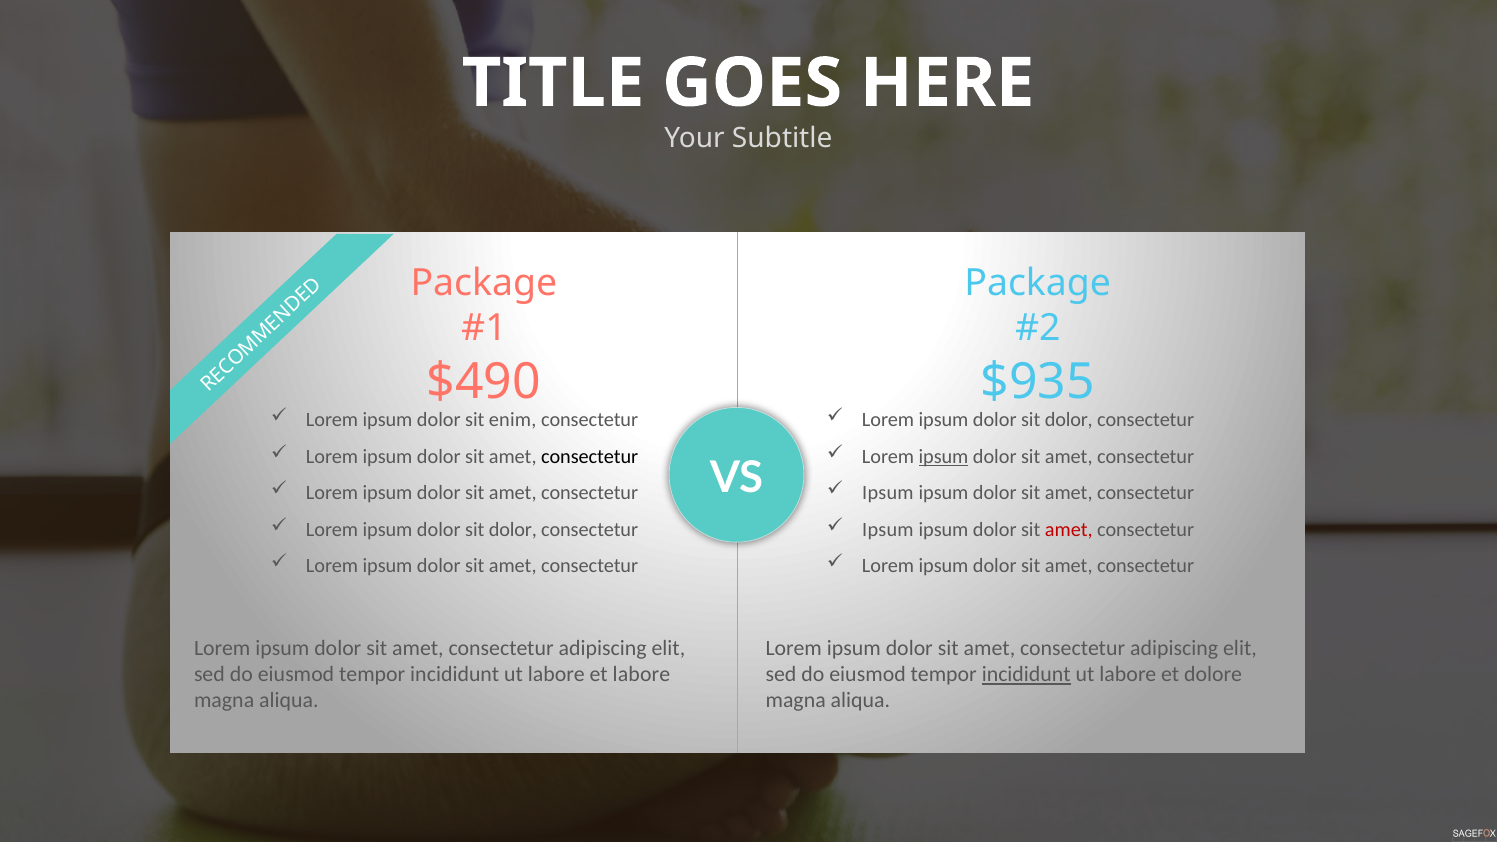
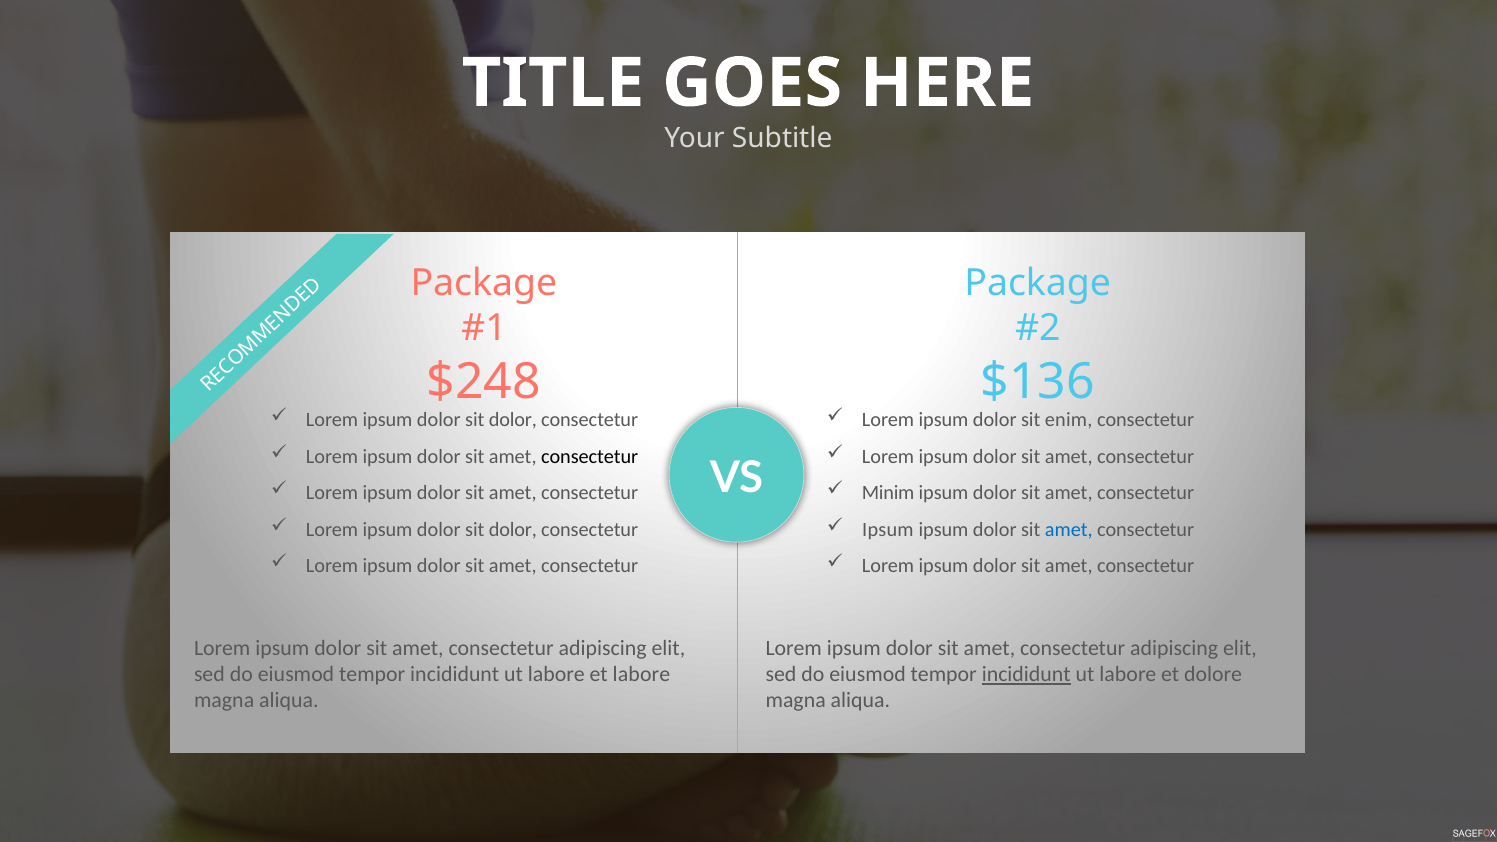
$490: $490 -> $248
$935: $935 -> $136
enim at (513, 420): enim -> dolor
dolor at (1069, 420): dolor -> enim
ipsum at (944, 457) underline: present -> none
Ipsum at (888, 493): Ipsum -> Minim
amet at (1069, 530) colour: red -> blue
